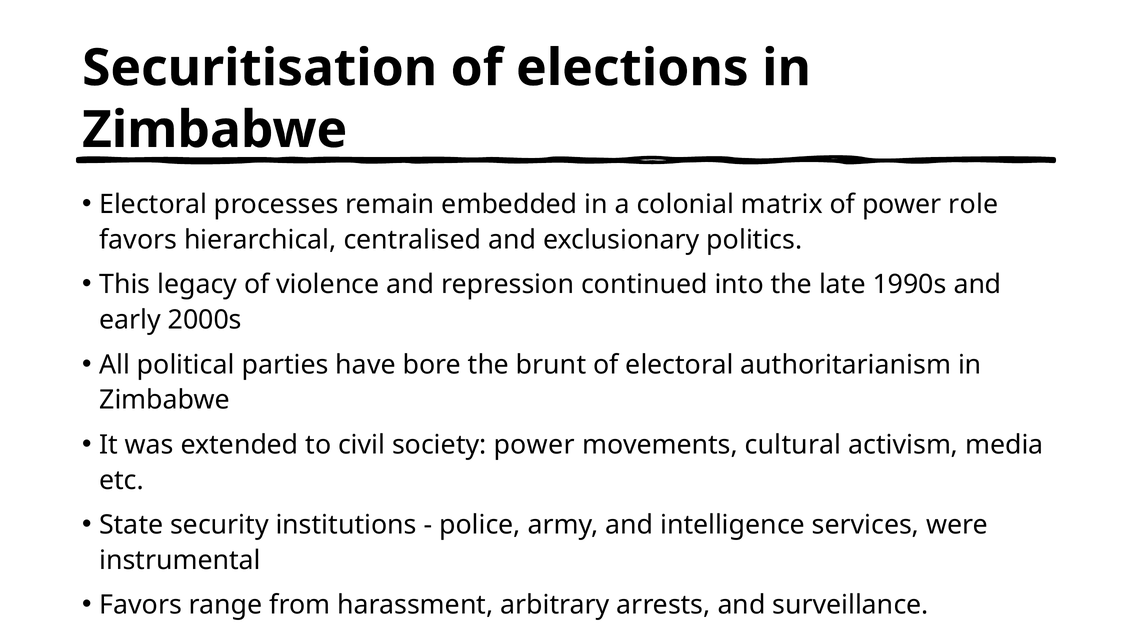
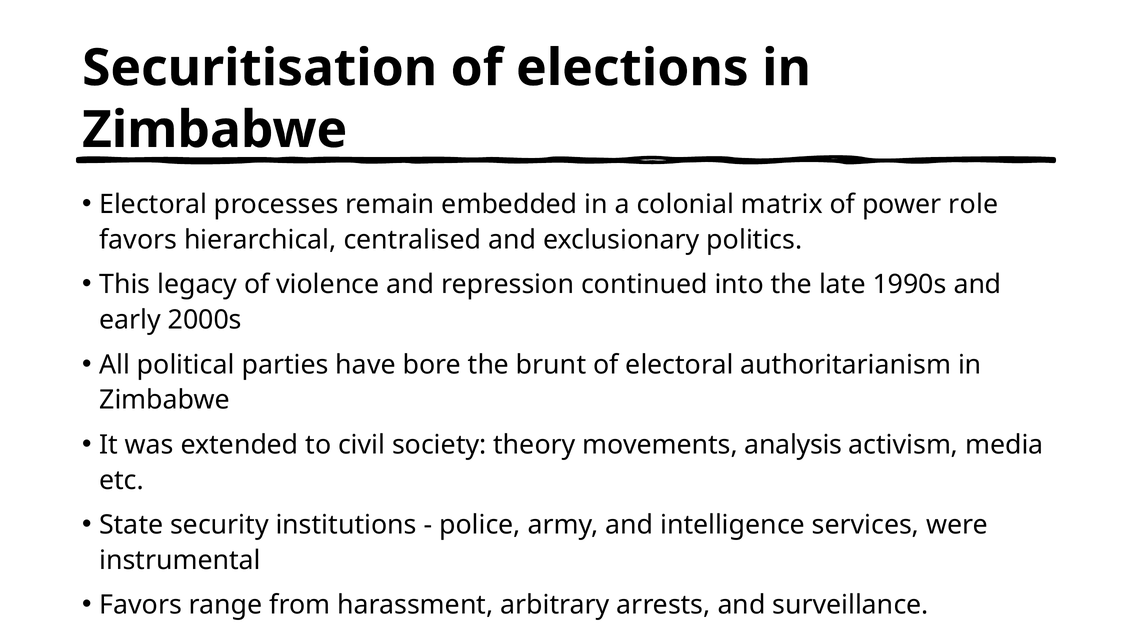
society power: power -> theory
cultural: cultural -> analysis
